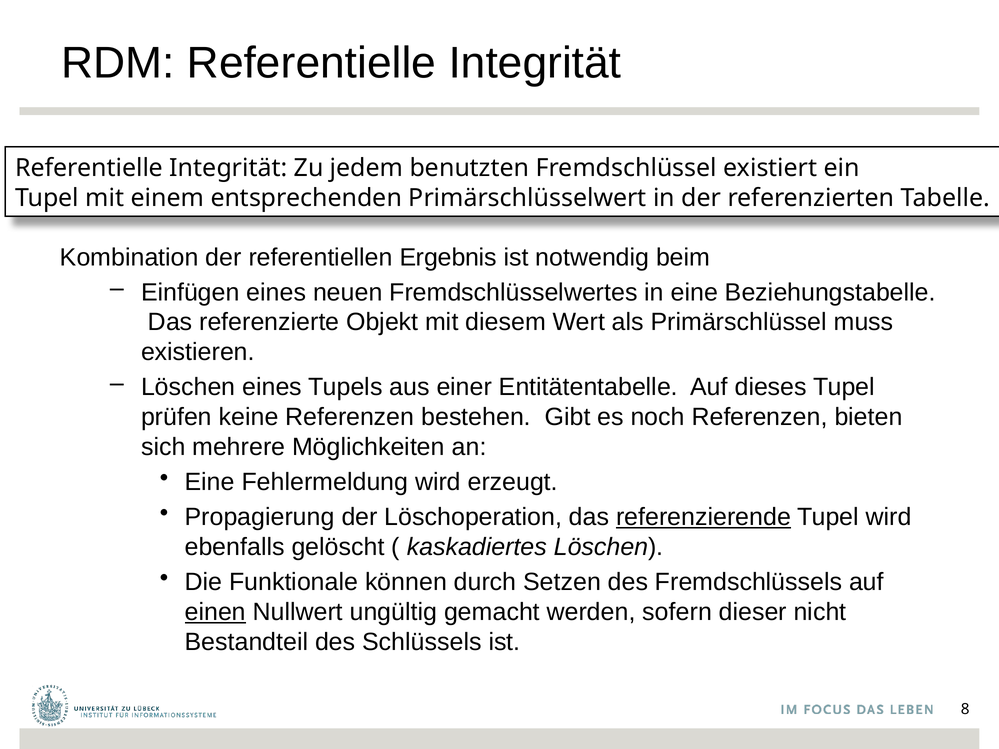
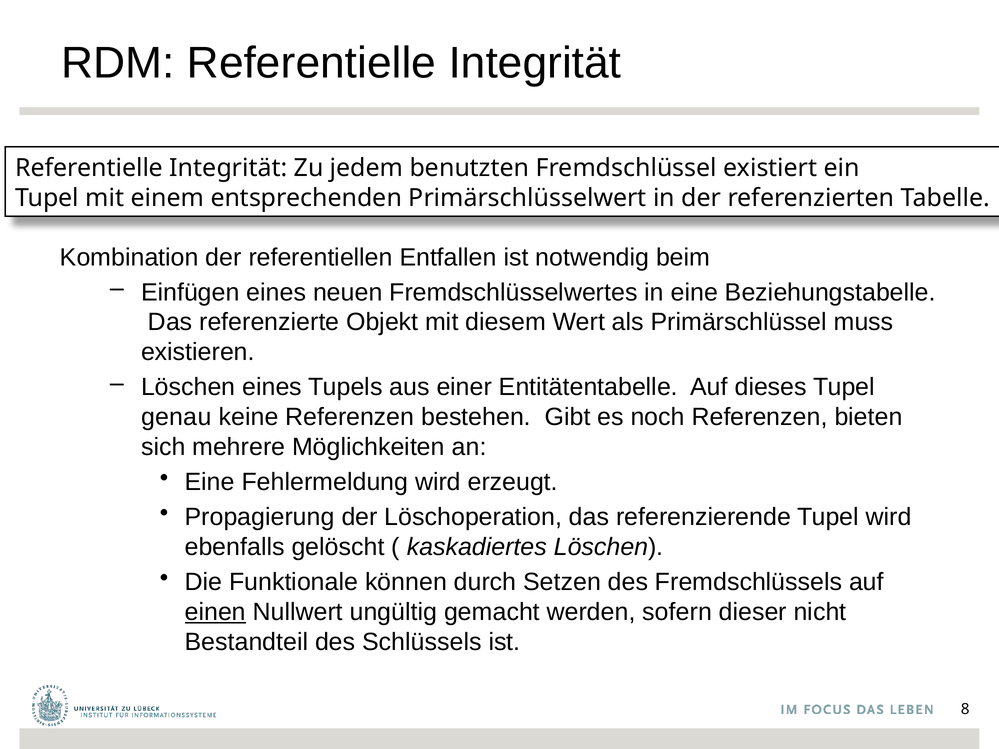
Ergebnis: Ergebnis -> Entfallen
prüfen: prüfen -> genau
referenzierende underline: present -> none
